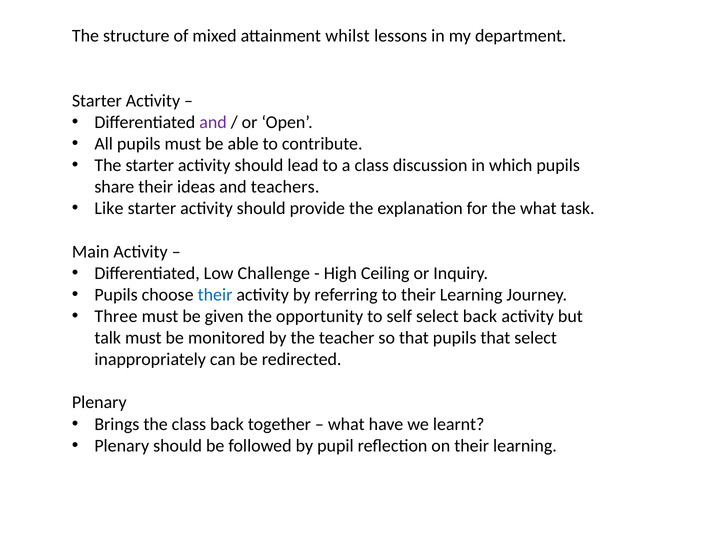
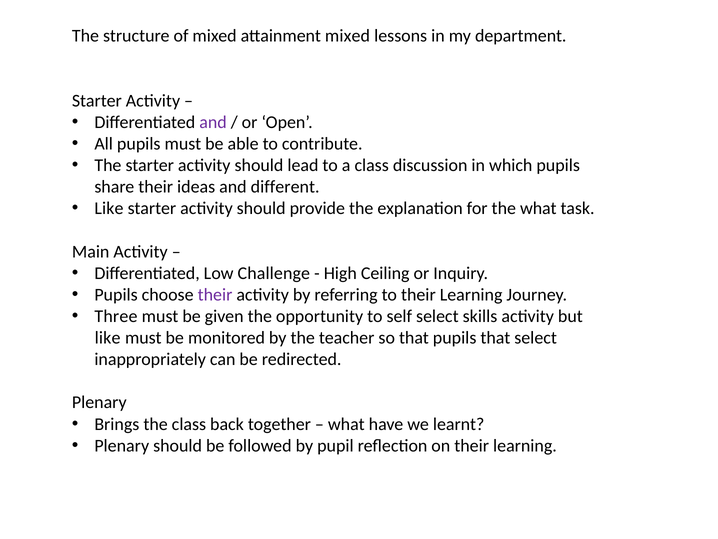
attainment whilst: whilst -> mixed
teachers: teachers -> different
their at (215, 294) colour: blue -> purple
select back: back -> skills
talk at (108, 338): talk -> like
